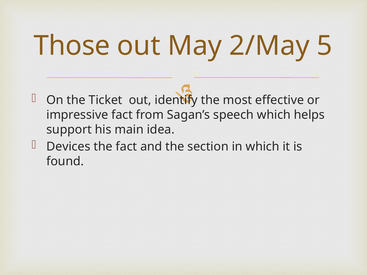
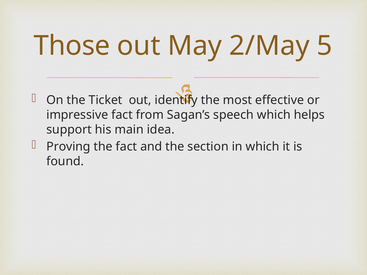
Devices: Devices -> Proving
